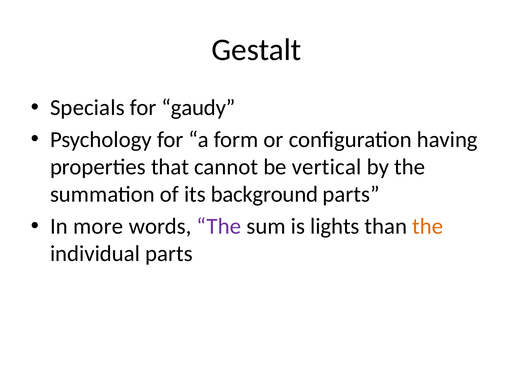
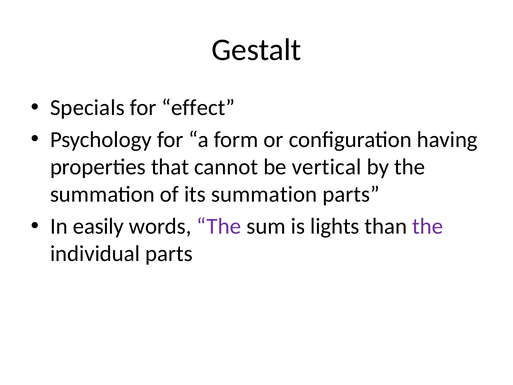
gaudy: gaudy -> effect
its background: background -> summation
more: more -> easily
the at (428, 226) colour: orange -> purple
